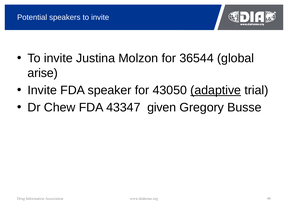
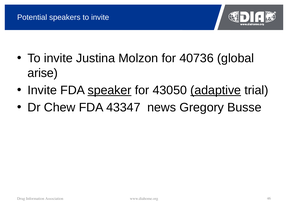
36544: 36544 -> 40736
speaker underline: none -> present
given: given -> news
